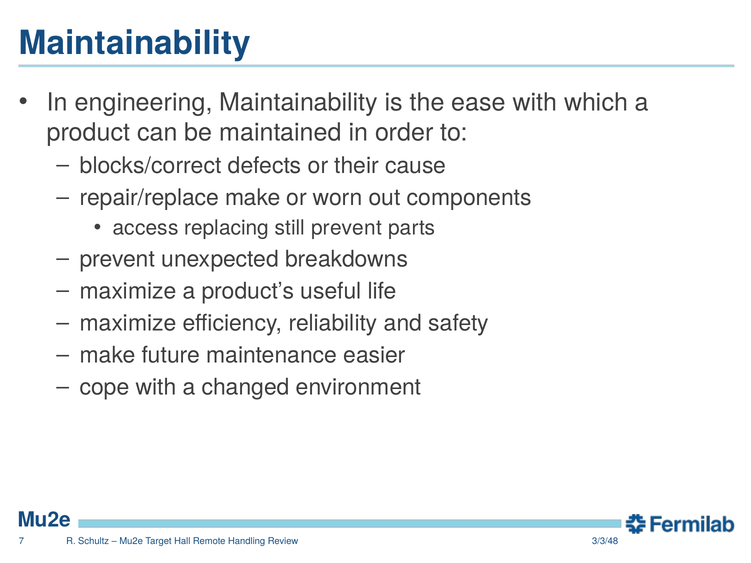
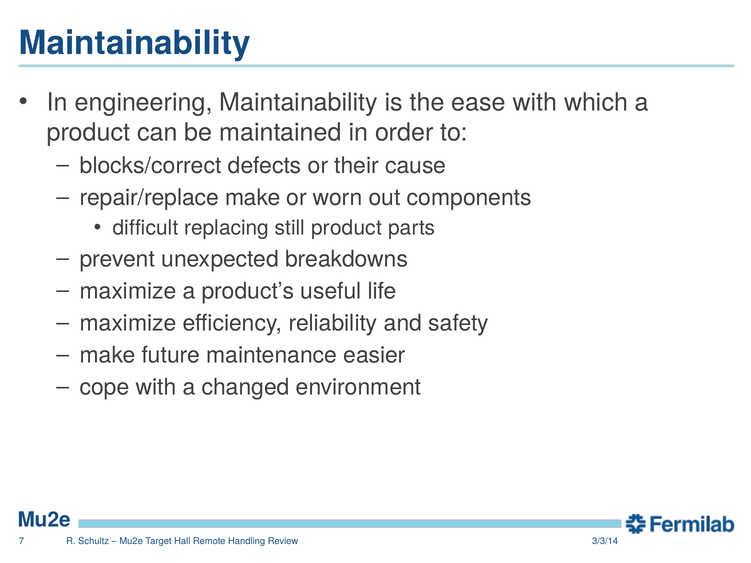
access: access -> difficult
still prevent: prevent -> product
3/3/48: 3/3/48 -> 3/3/14
